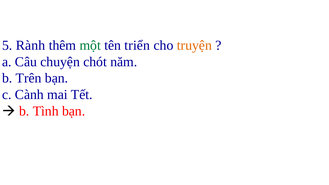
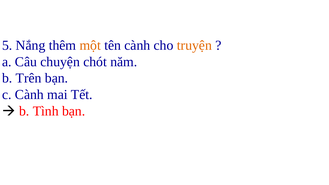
Rành: Rành -> Nắng
một colour: green -> orange
tên triển: triển -> cành
